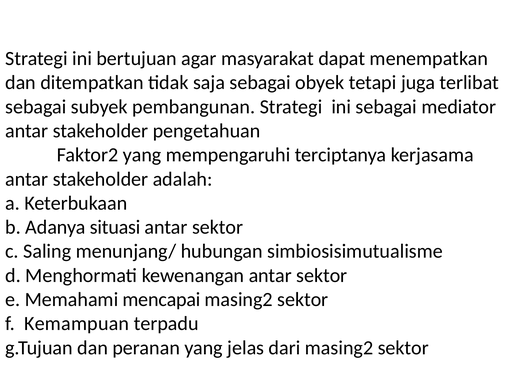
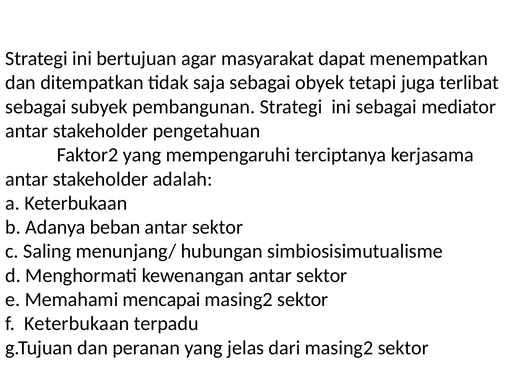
situasi: situasi -> beban
f Kemampuan: Kemampuan -> Keterbukaan
